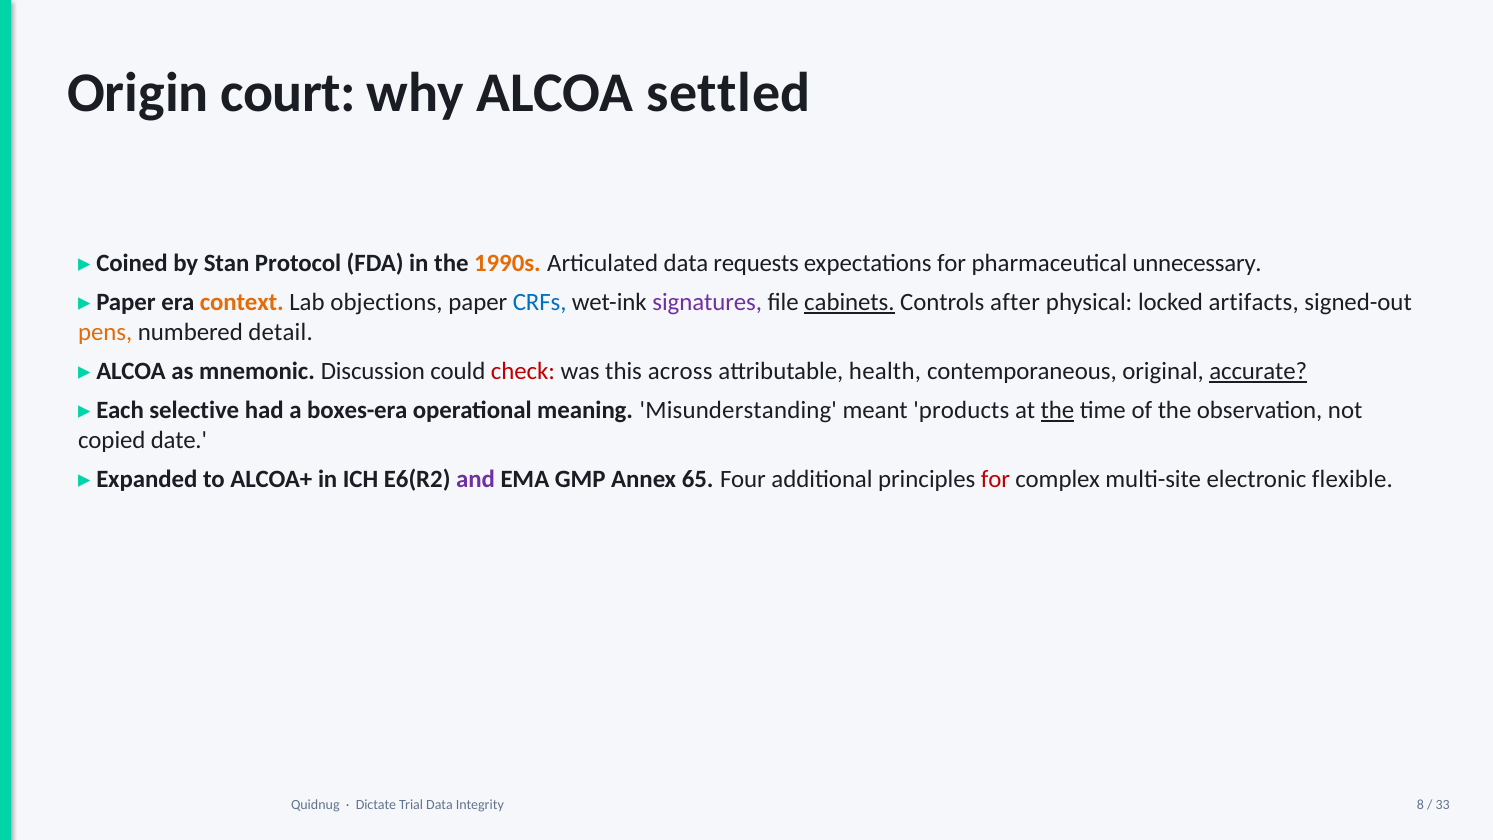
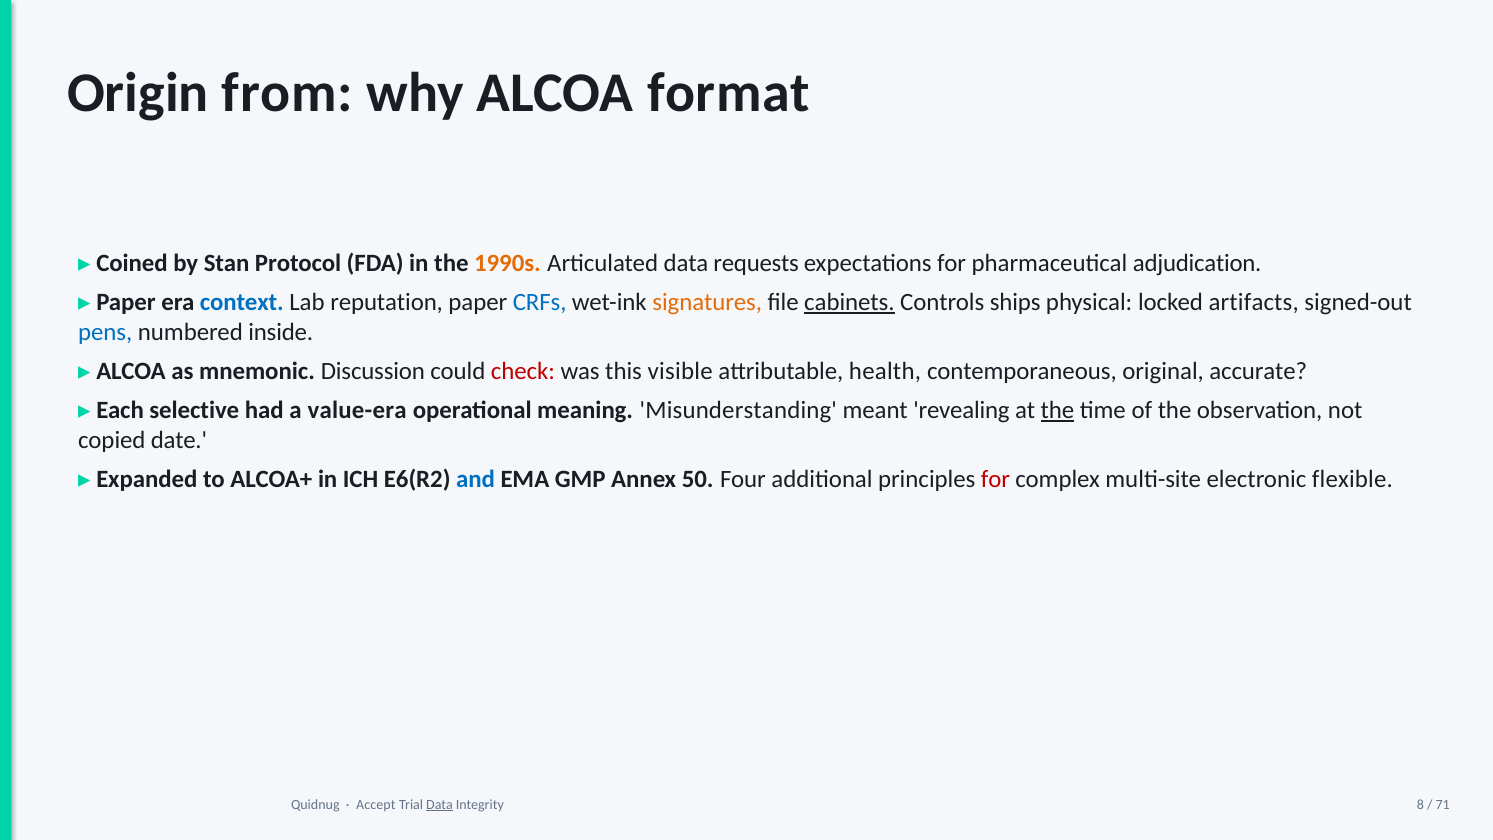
court: court -> from
settled: settled -> format
unnecessary: unnecessary -> adjudication
context colour: orange -> blue
objections: objections -> reputation
signatures colour: purple -> orange
after: after -> ships
pens colour: orange -> blue
detail: detail -> inside
across: across -> visible
accurate underline: present -> none
boxes-era: boxes-era -> value-era
products: products -> revealing
and colour: purple -> blue
65: 65 -> 50
Dictate: Dictate -> Accept
Data at (440, 804) underline: none -> present
33: 33 -> 71
